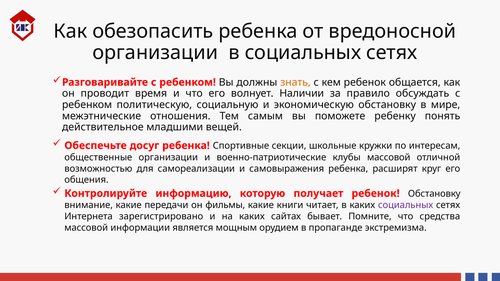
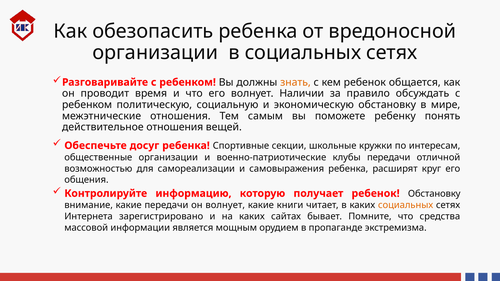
действительное младшими: младшими -> отношения
клубы массовой: массовой -> передачи
он фильмы: фильмы -> волнует
социальных at (406, 205) colour: purple -> orange
